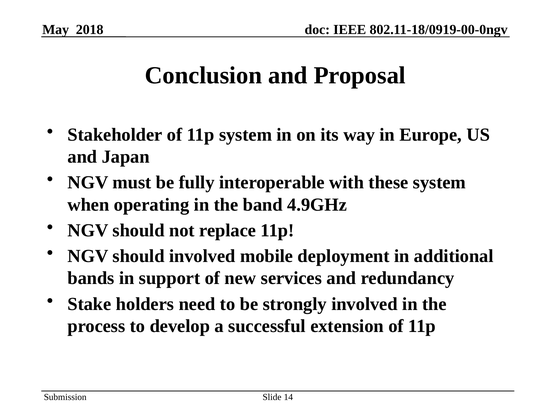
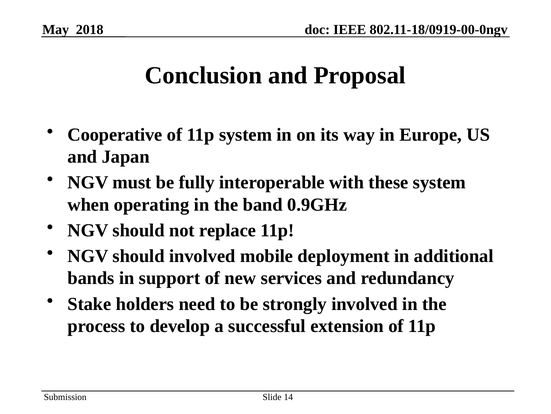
Stakeholder: Stakeholder -> Cooperative
4.9GHz: 4.9GHz -> 0.9GHz
